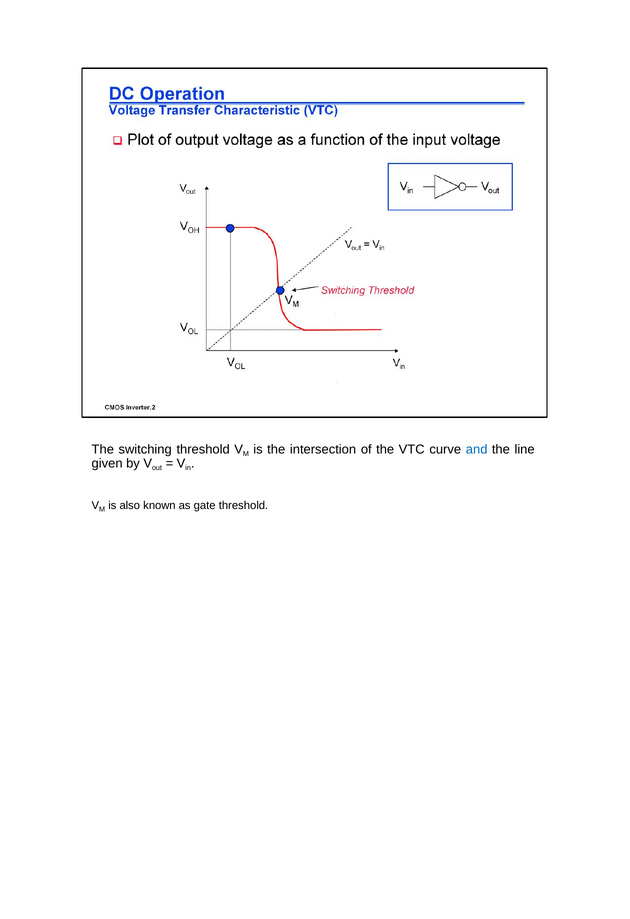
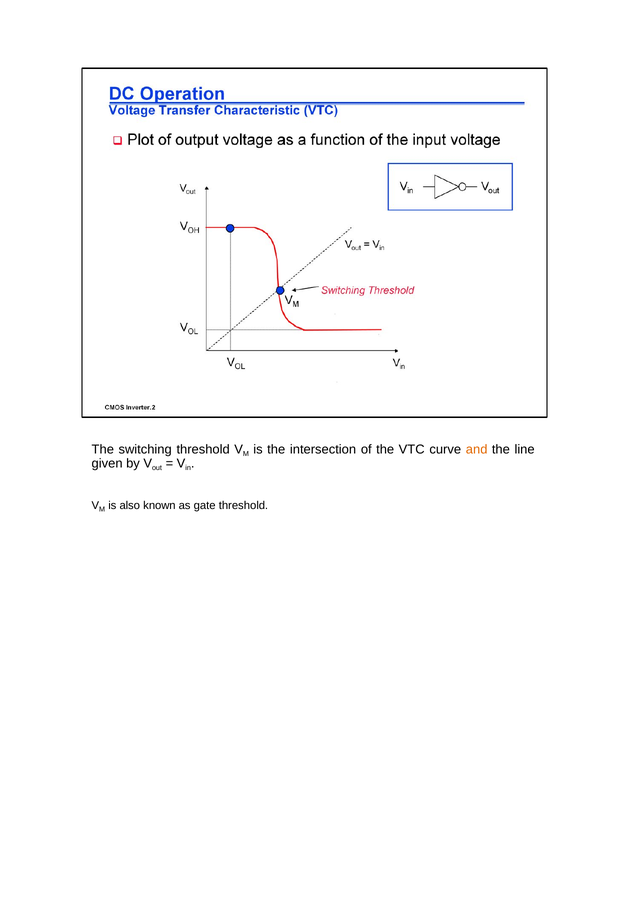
and colour: blue -> orange
